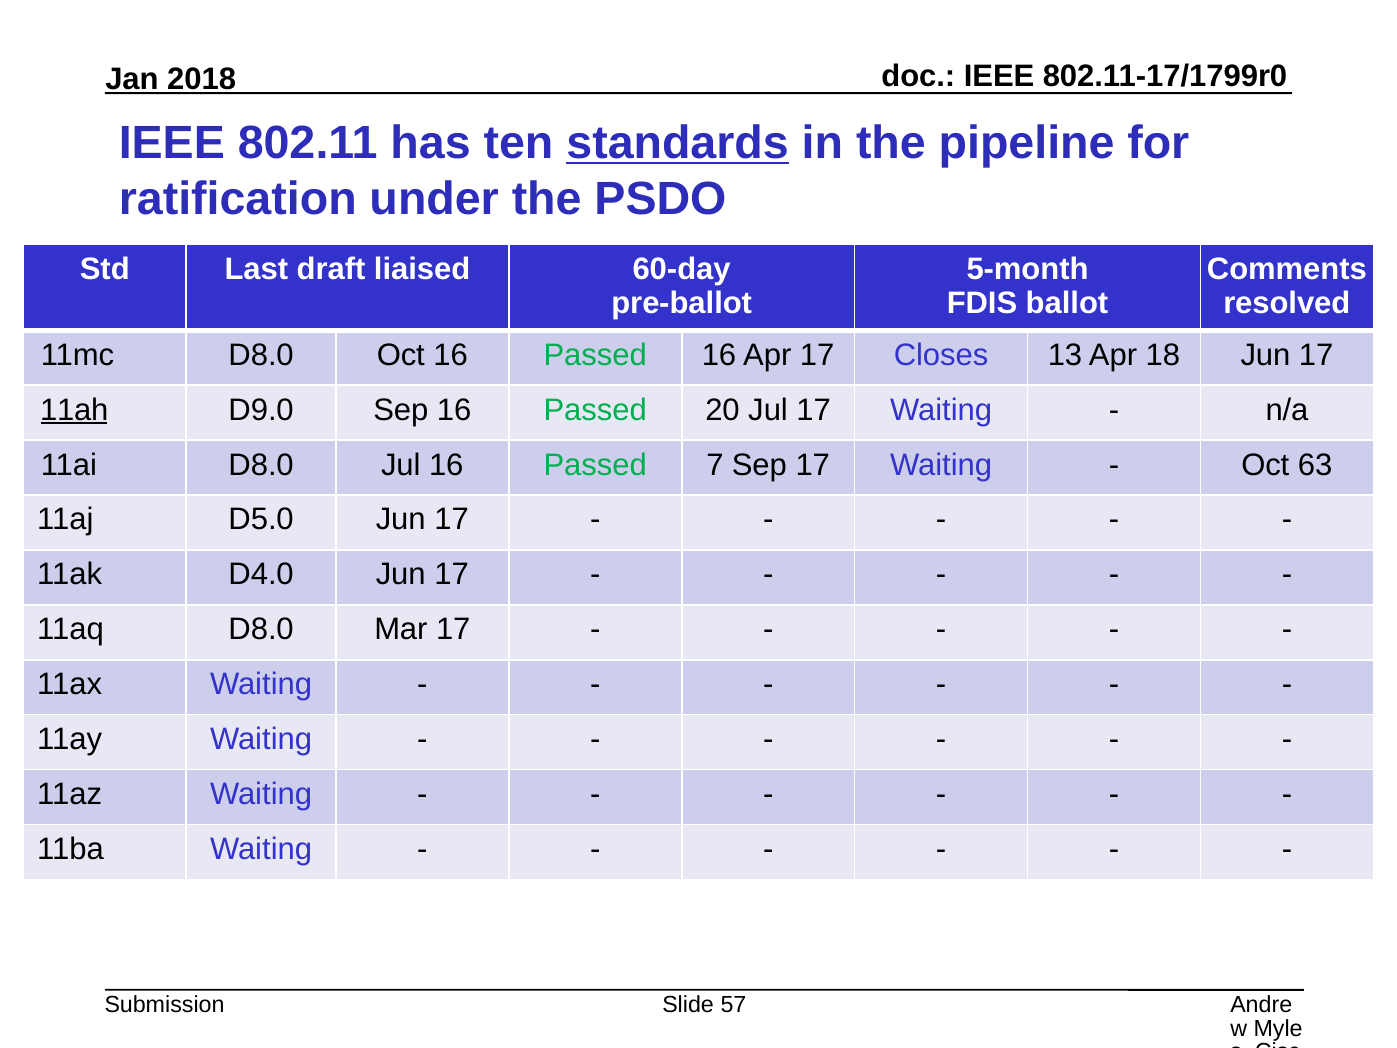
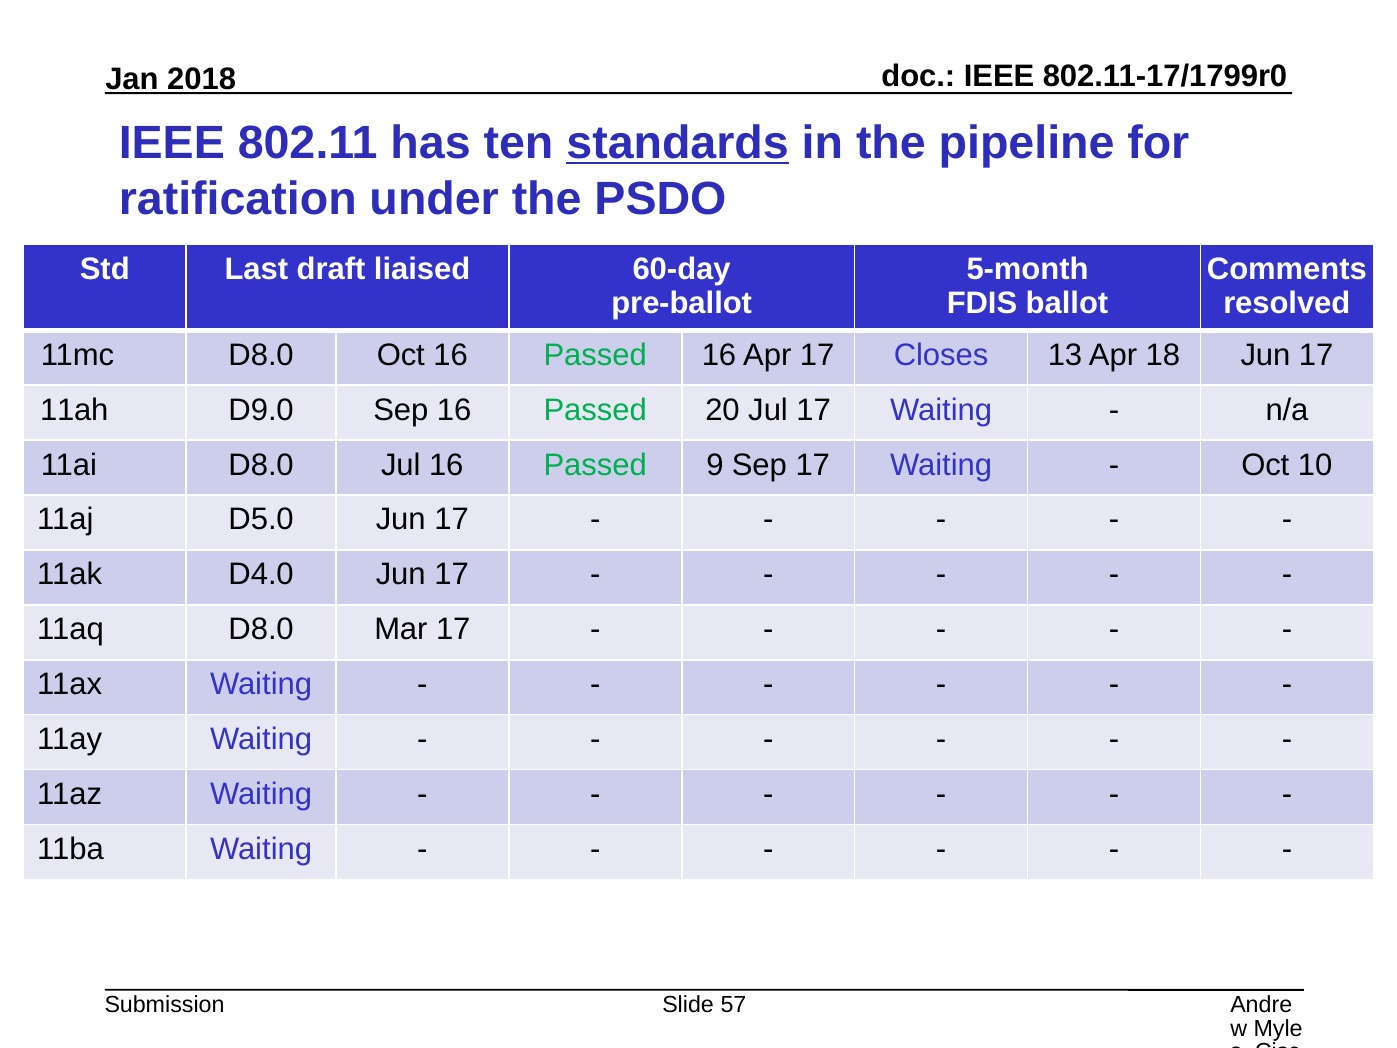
11ah underline: present -> none
7: 7 -> 9
63: 63 -> 10
